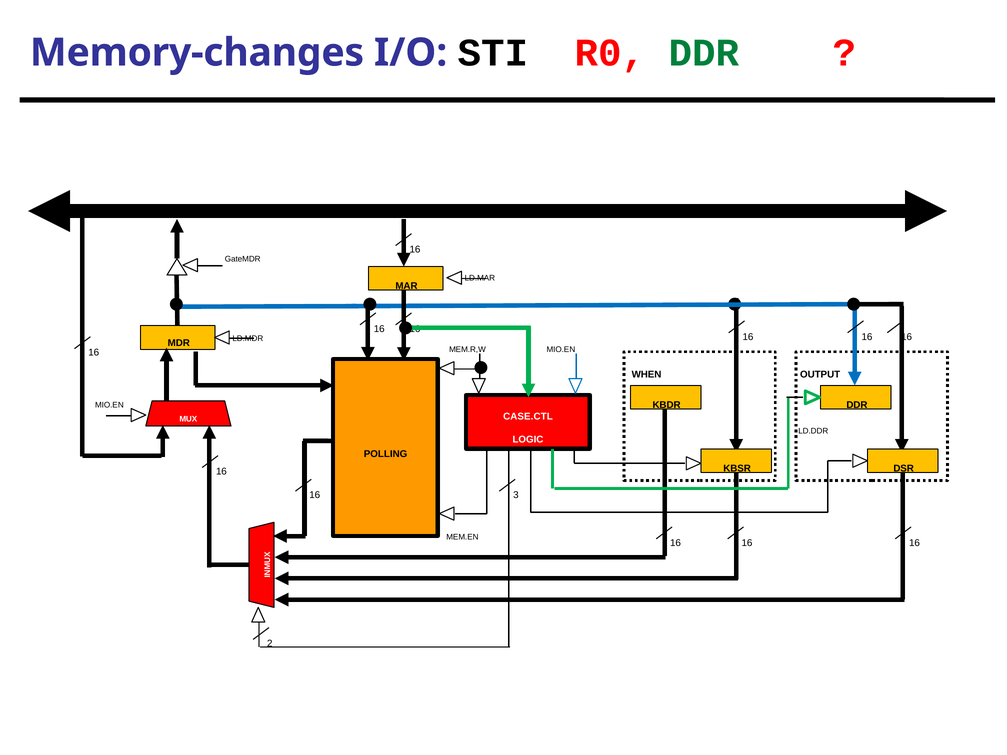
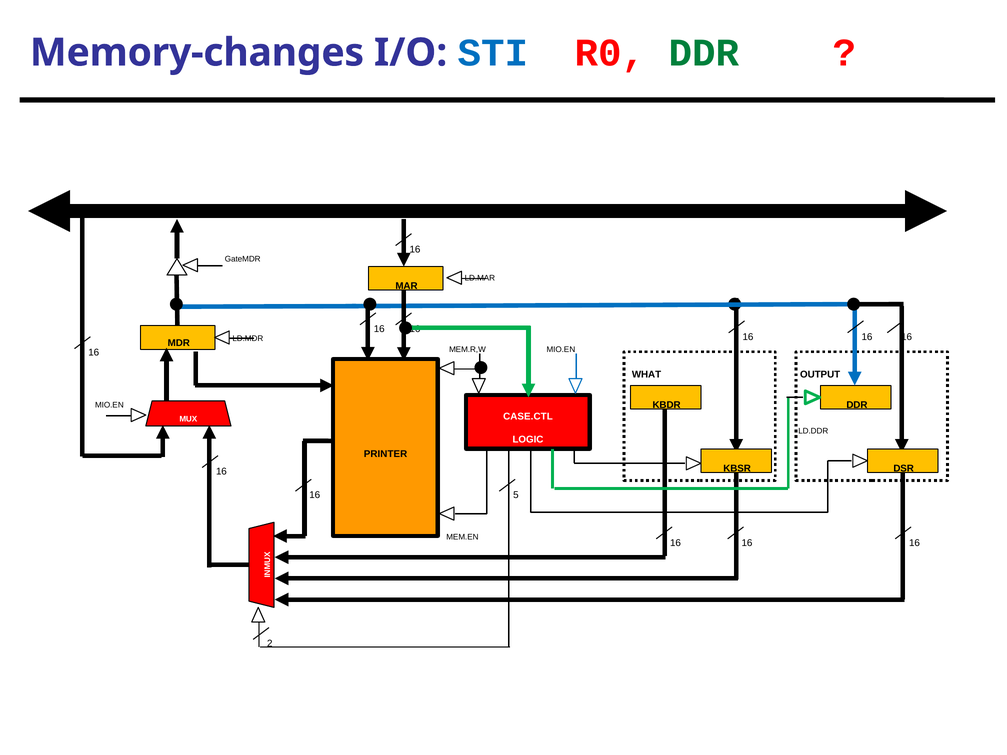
STI colour: black -> blue
WHEN: WHEN -> WHAT
POLLING: POLLING -> PRINTER
3: 3 -> 5
